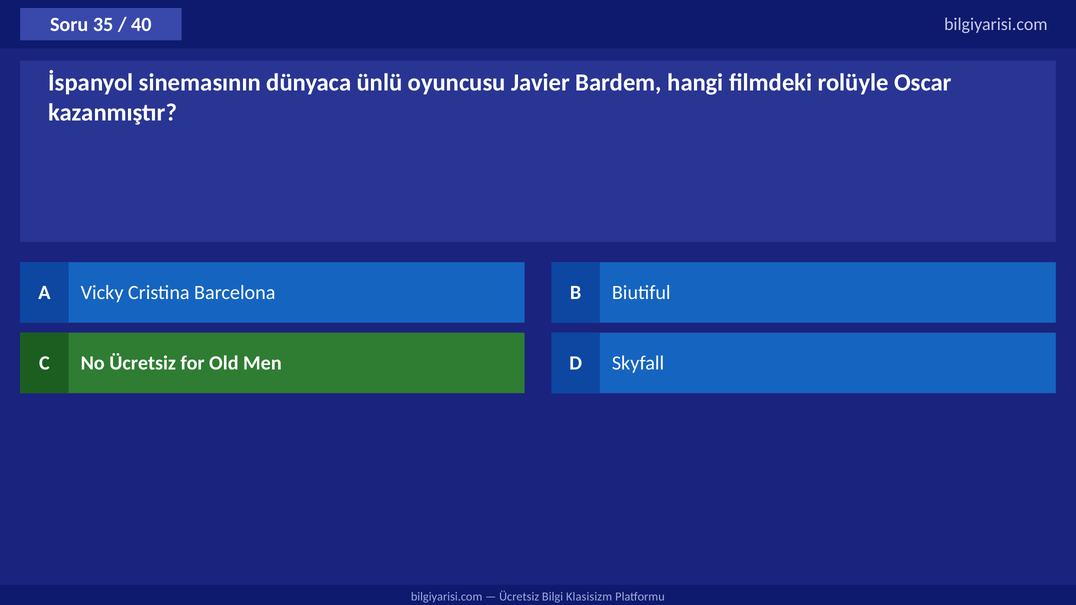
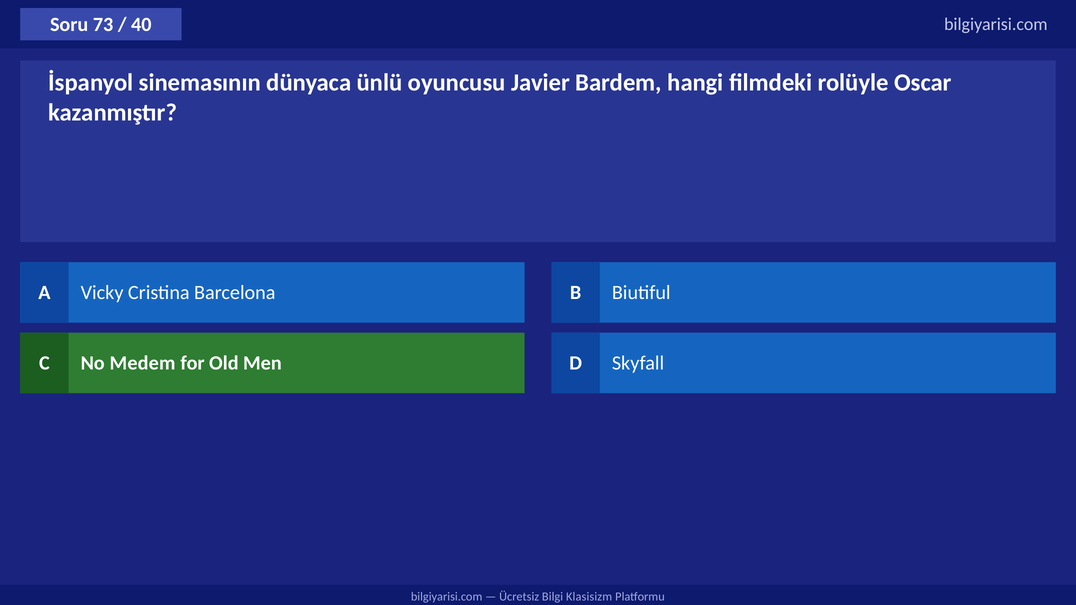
35: 35 -> 73
No Ücretsiz: Ücretsiz -> Medem
